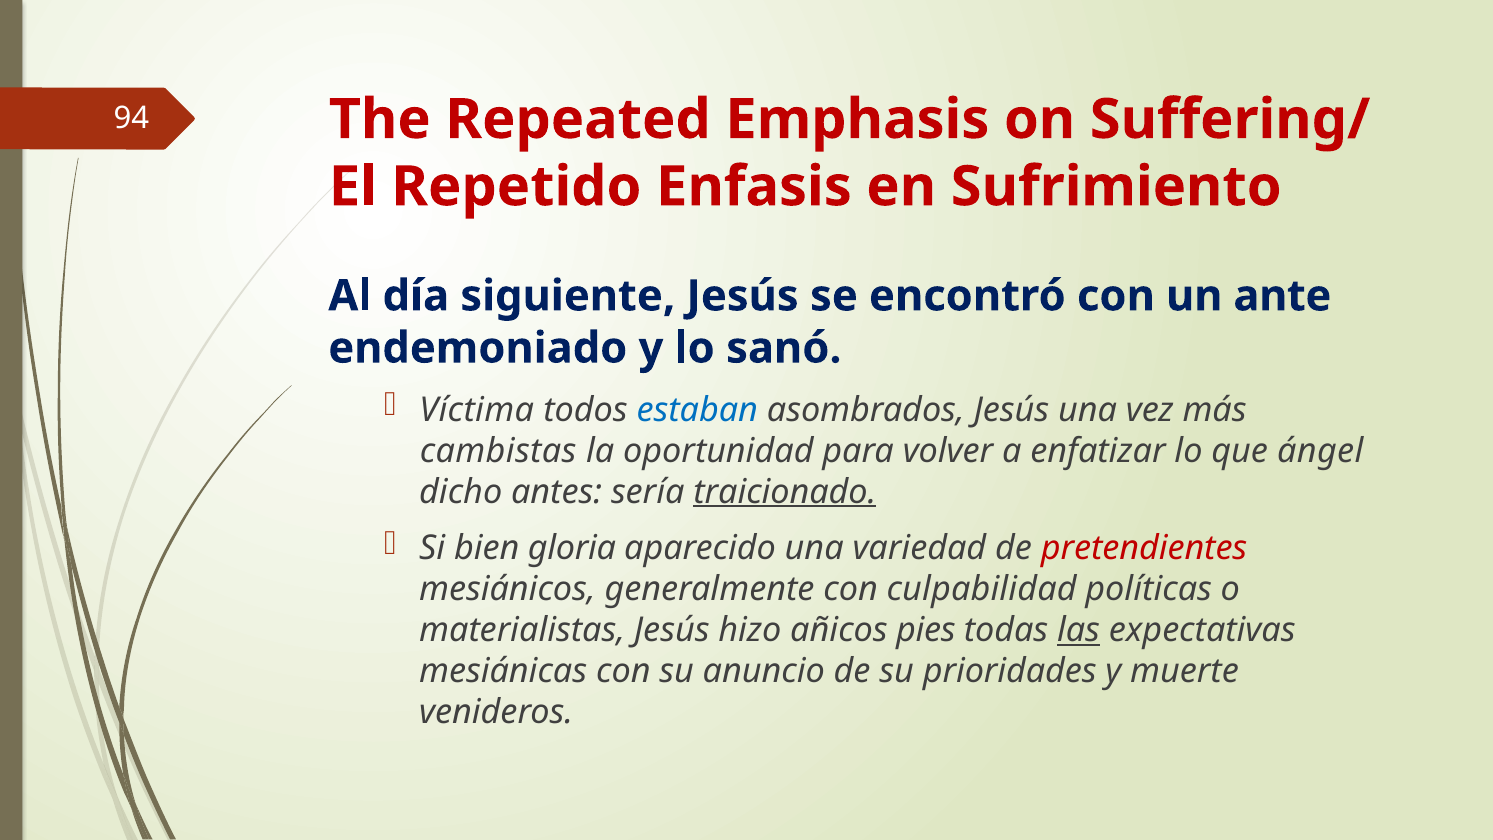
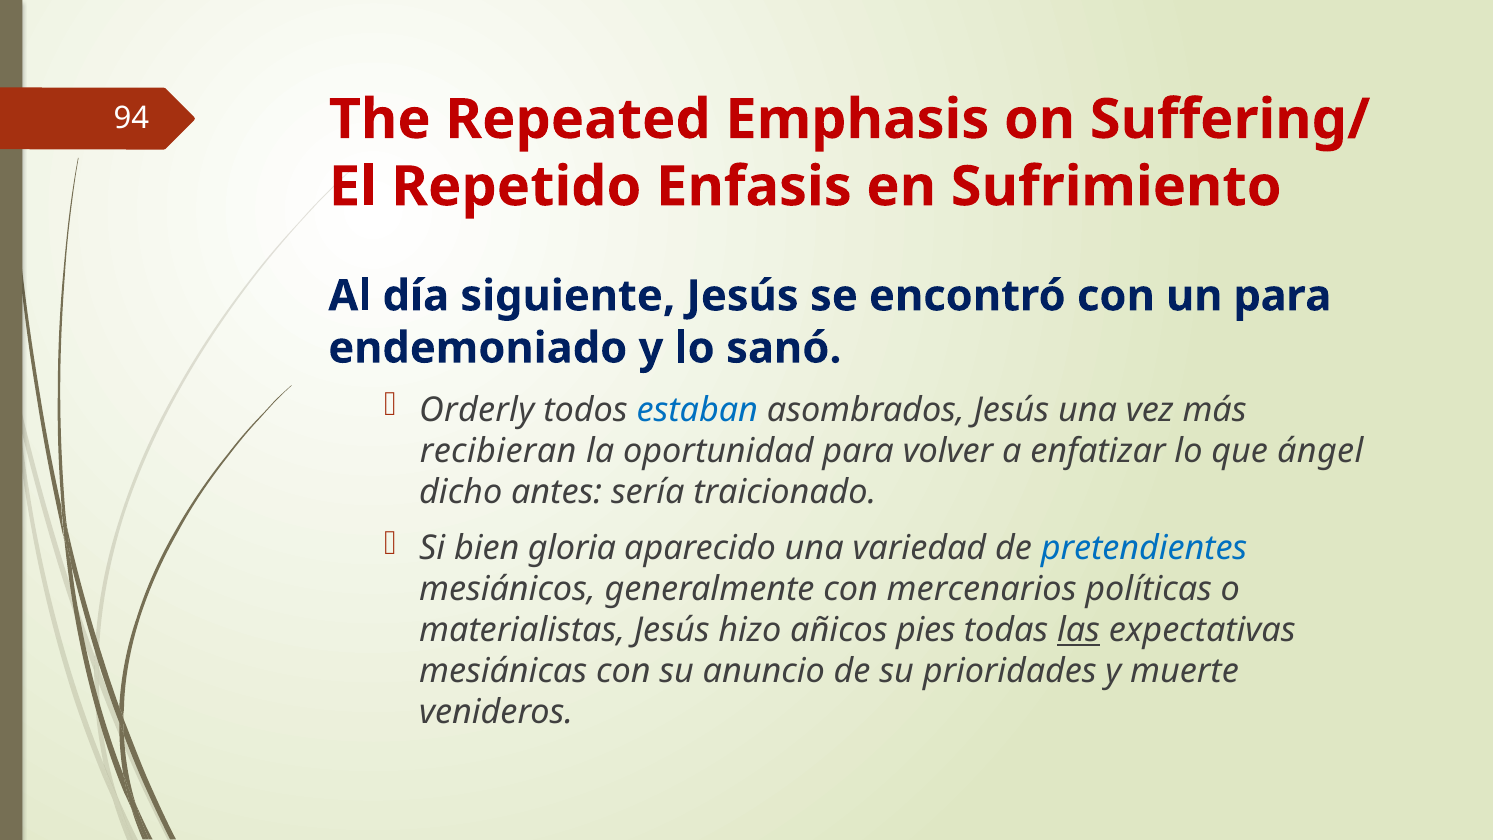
un ante: ante -> para
Víctima: Víctima -> Orderly
cambistas: cambistas -> recibieran
traicionado underline: present -> none
pretendientes colour: red -> blue
culpabilidad: culpabilidad -> mercenarios
